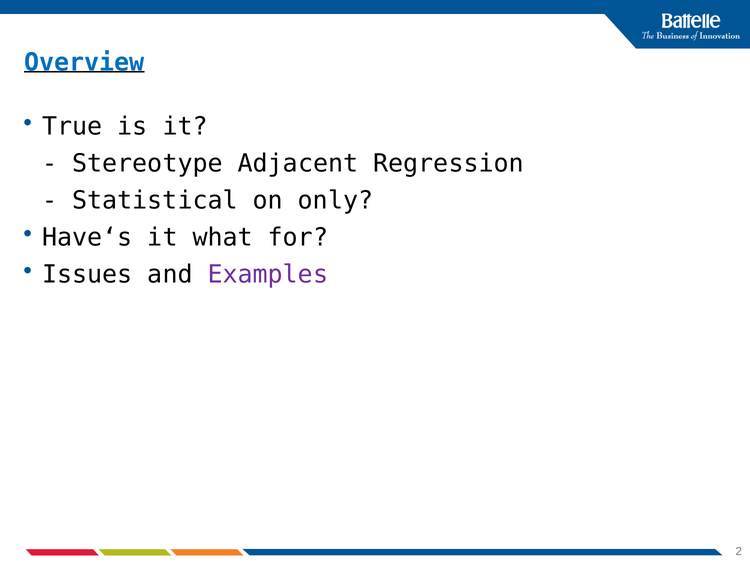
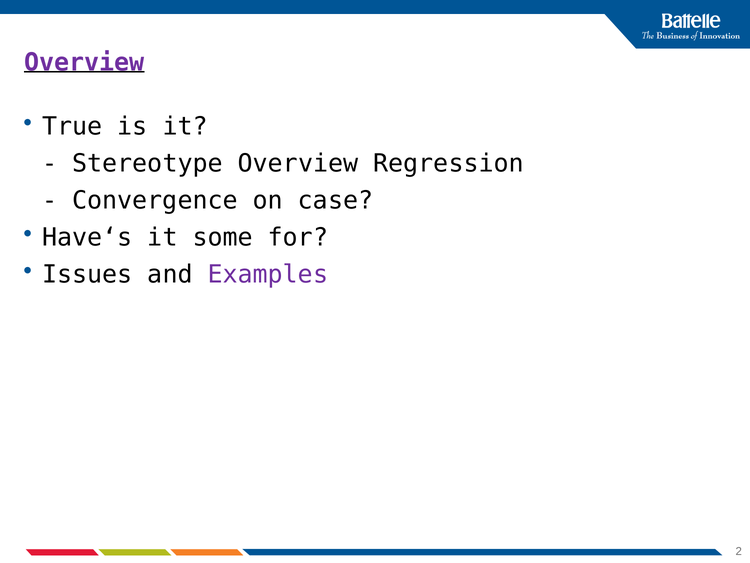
Overview at (84, 62) colour: blue -> purple
Stereotype Adjacent: Adjacent -> Overview
Statistical: Statistical -> Convergence
only: only -> case
what: what -> some
